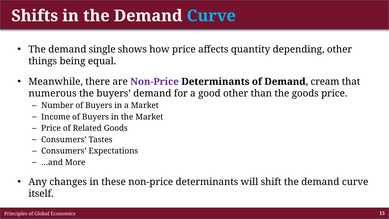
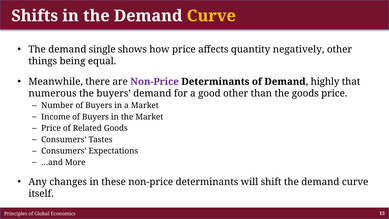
Curve at (211, 16) colour: light blue -> yellow
depending: depending -> negatively
cream: cream -> highly
